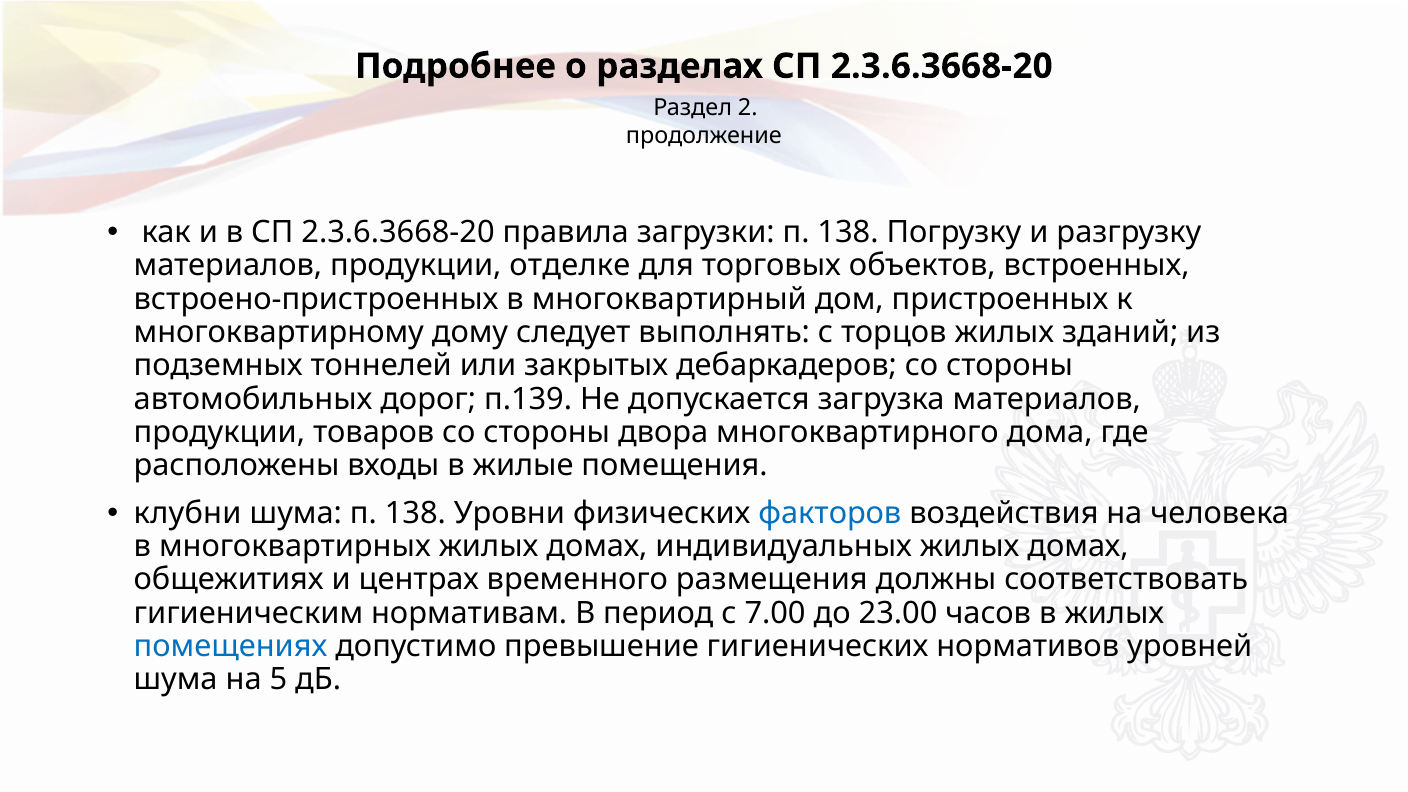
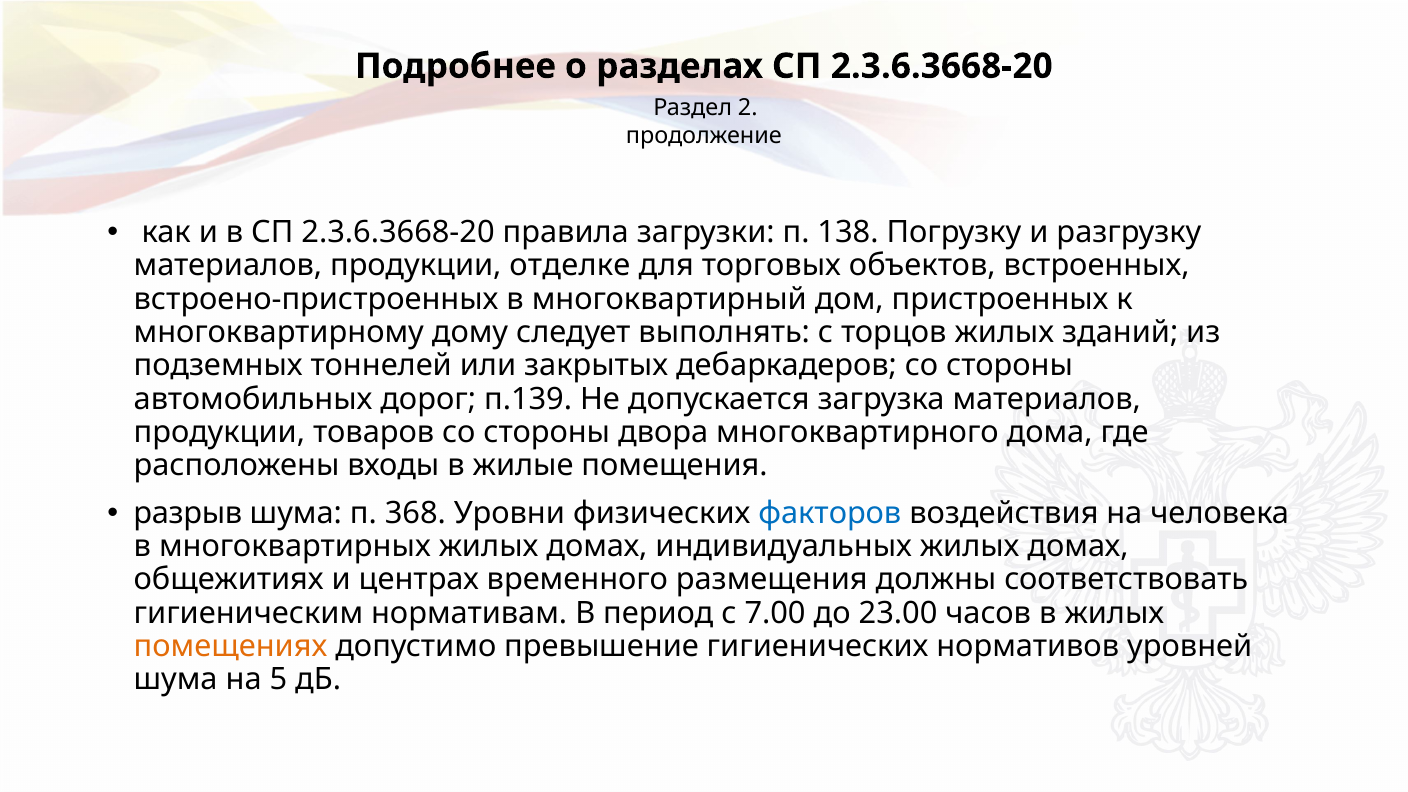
клубни: клубни -> разрыв
шума п 138: 138 -> 368
помещениях colour: blue -> orange
